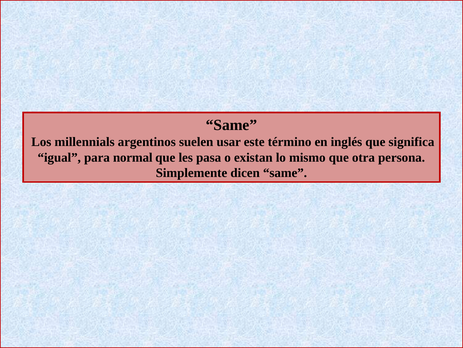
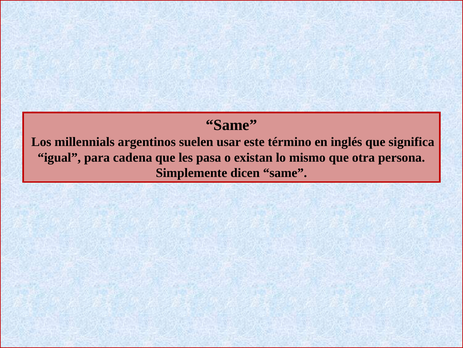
normal: normal -> cadena
